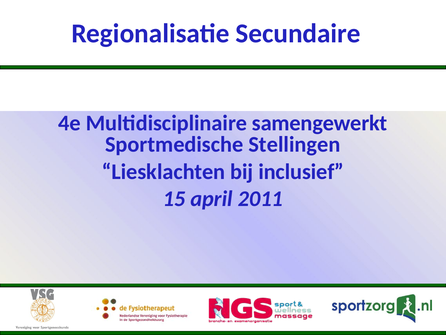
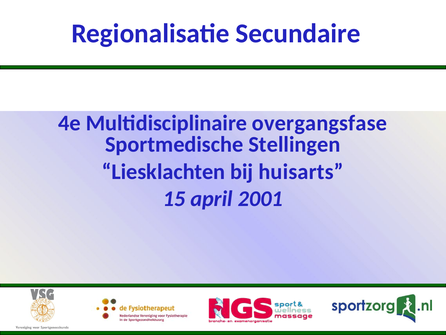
samengewerkt: samengewerkt -> overgangsfase
inclusief: inclusief -> huisarts
2011: 2011 -> 2001
